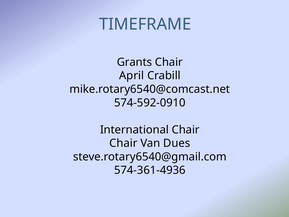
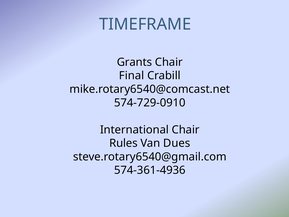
April: April -> Final
574-592-0910: 574-592-0910 -> 574-729-0910
Chair at (123, 143): Chair -> Rules
